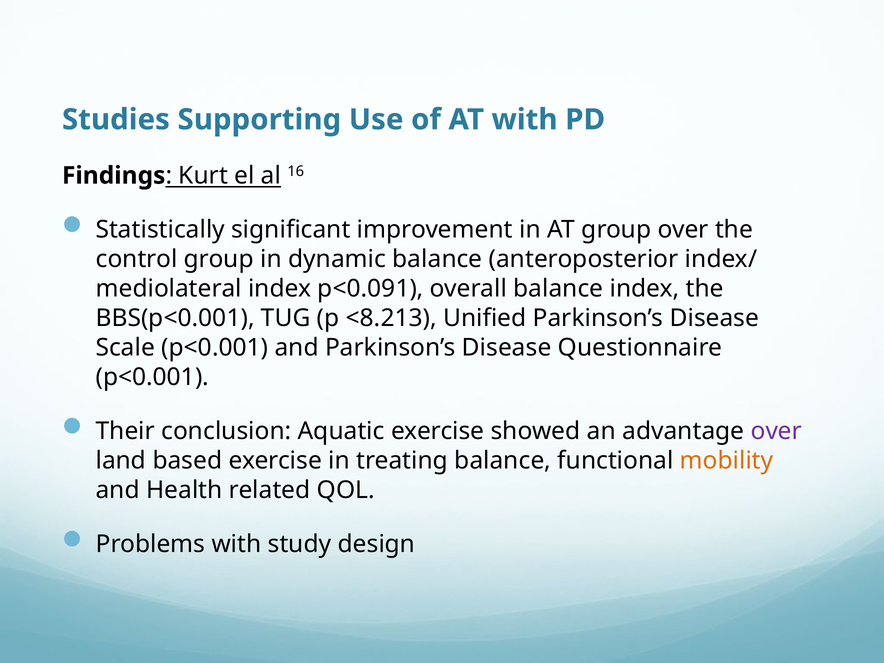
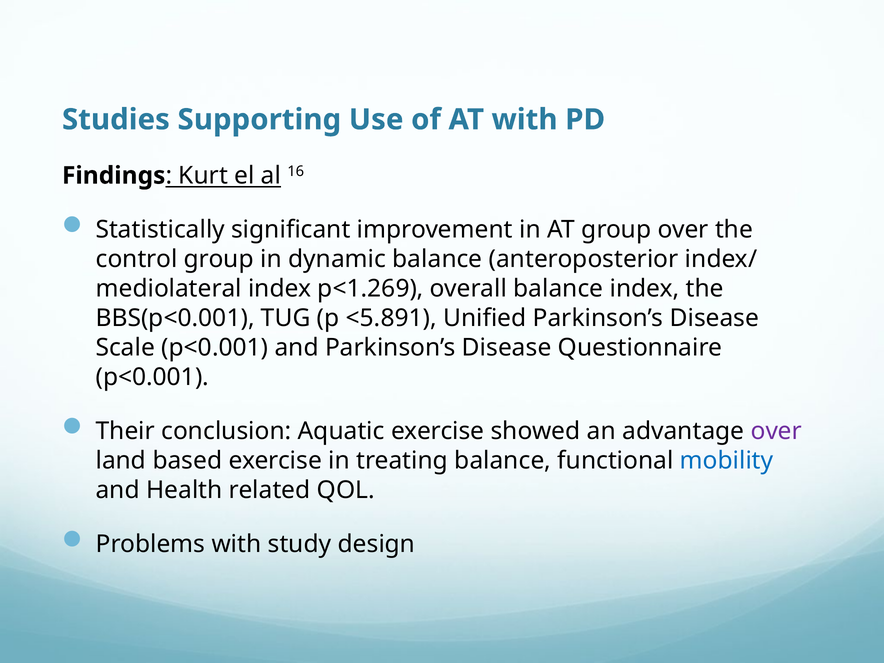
p<0.091: p<0.091 -> p<1.269
<8.213: <8.213 -> <5.891
mobility colour: orange -> blue
